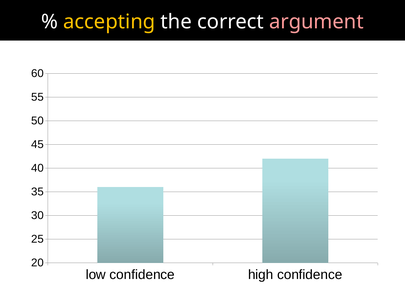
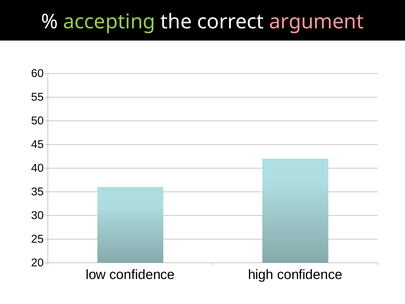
accepting colour: yellow -> light green
